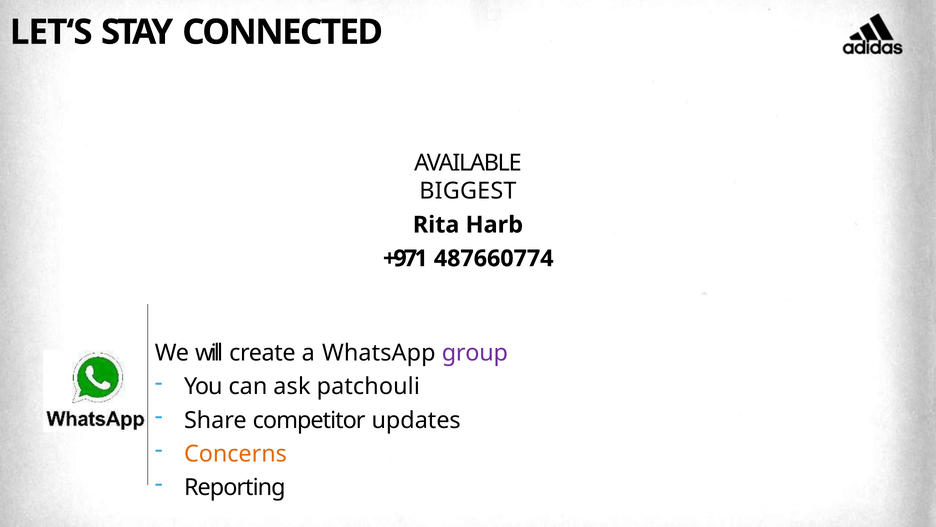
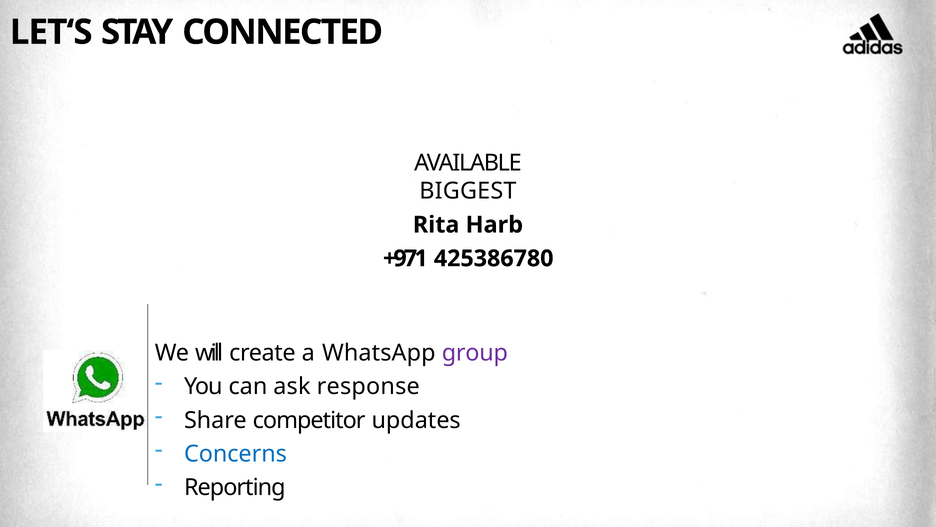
487660774: 487660774 -> 425386780
patchouli: patchouli -> response
Concerns colour: orange -> blue
